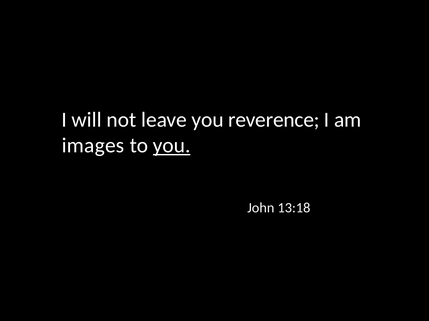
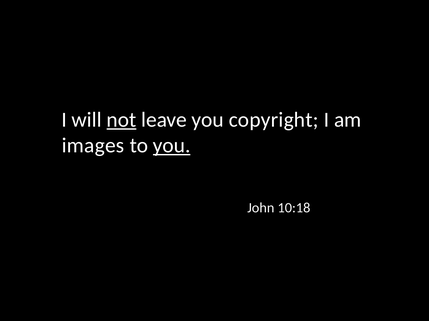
not underline: none -> present
reverence: reverence -> copyright
13:18: 13:18 -> 10:18
